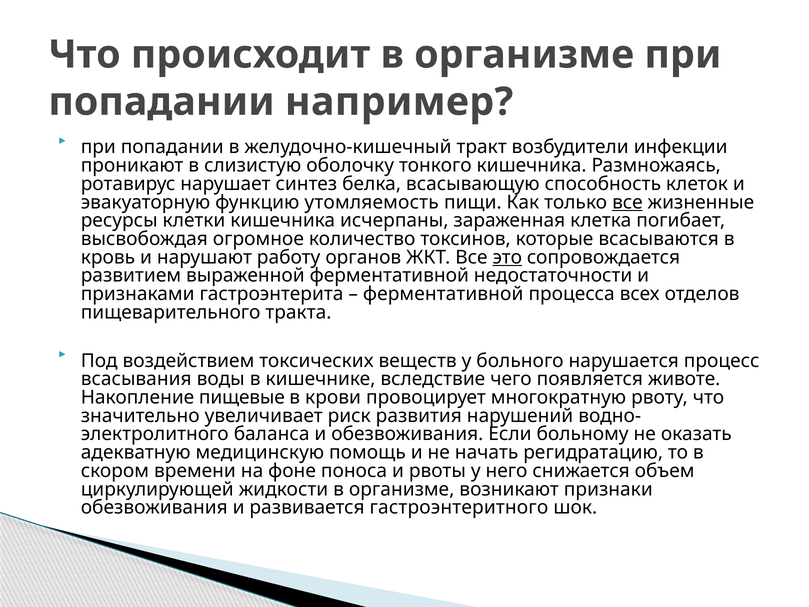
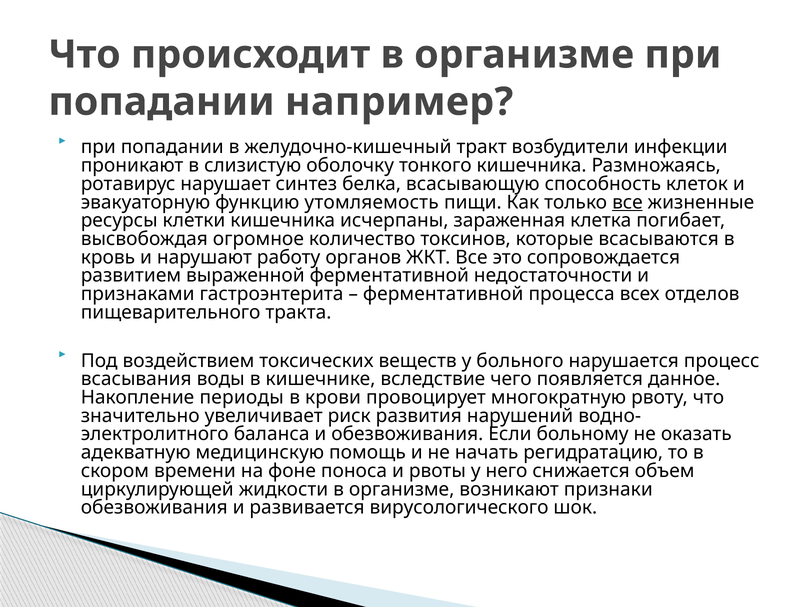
это underline: present -> none
животе: животе -> данное
пищевые: пищевые -> периоды
гастроэнтеритного: гастроэнтеритного -> вирусологического
